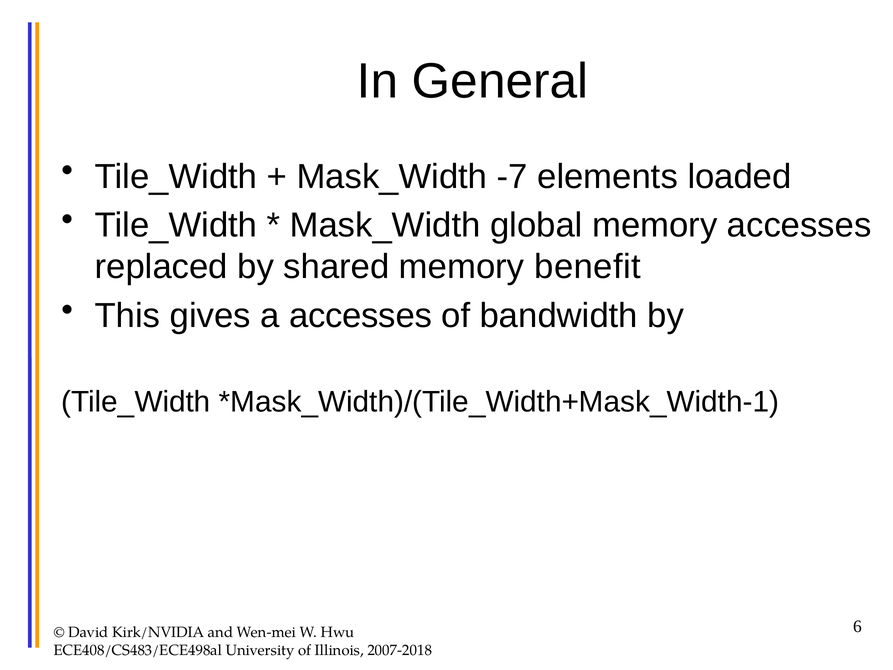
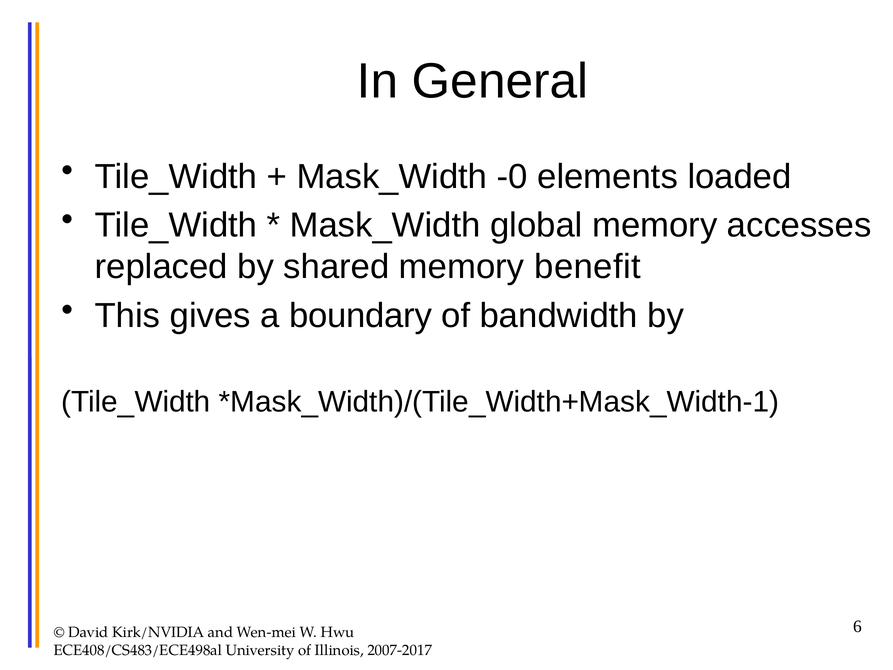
-7: -7 -> -0
a accesses: accesses -> boundary
2007-2018: 2007-2018 -> 2007-2017
